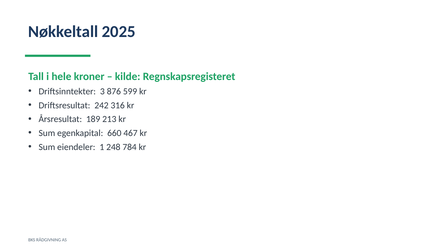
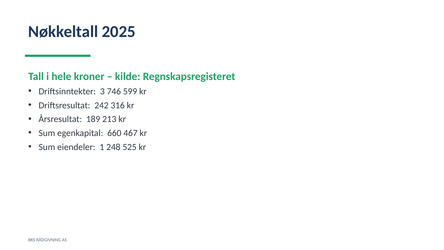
876: 876 -> 746
784: 784 -> 525
